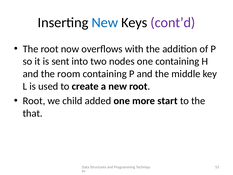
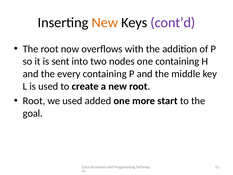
New at (105, 23) colour: blue -> orange
room: room -> every
we child: child -> used
that: that -> goal
